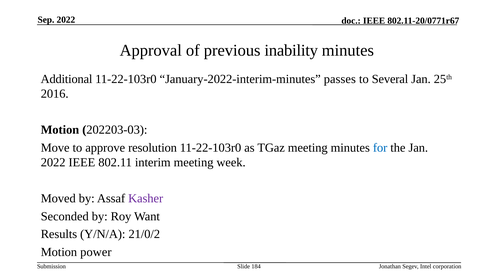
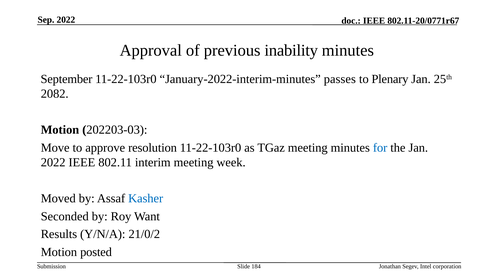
Additional: Additional -> September
Several: Several -> Plenary
2016: 2016 -> 2082
Kasher colour: purple -> blue
power: power -> posted
